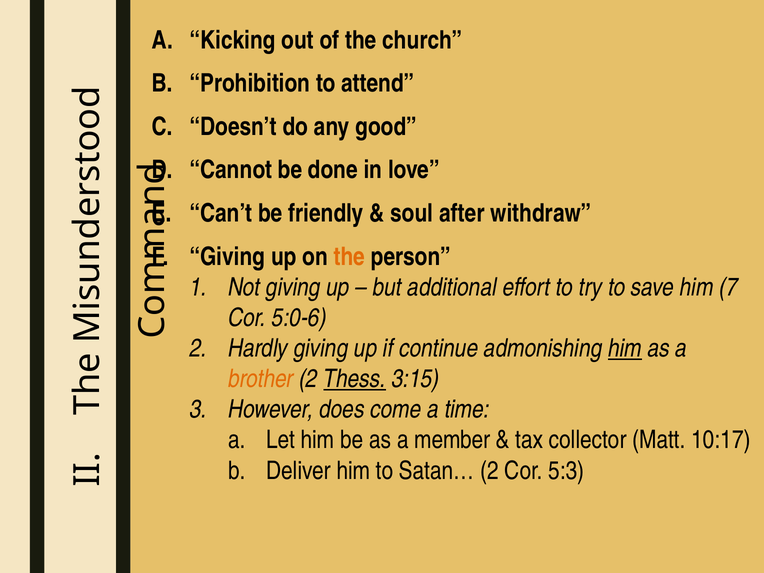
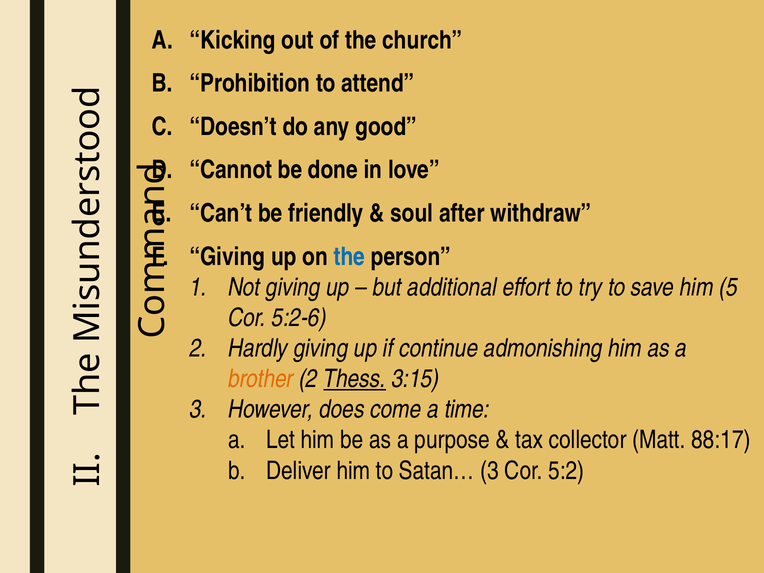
the at (349, 257) colour: orange -> blue
7: 7 -> 5
5:0-6: 5:0-6 -> 5:2-6
him at (625, 348) underline: present -> none
member: member -> purpose
10:17: 10:17 -> 88:17
Satan… 2: 2 -> 3
5:3: 5:3 -> 5:2
